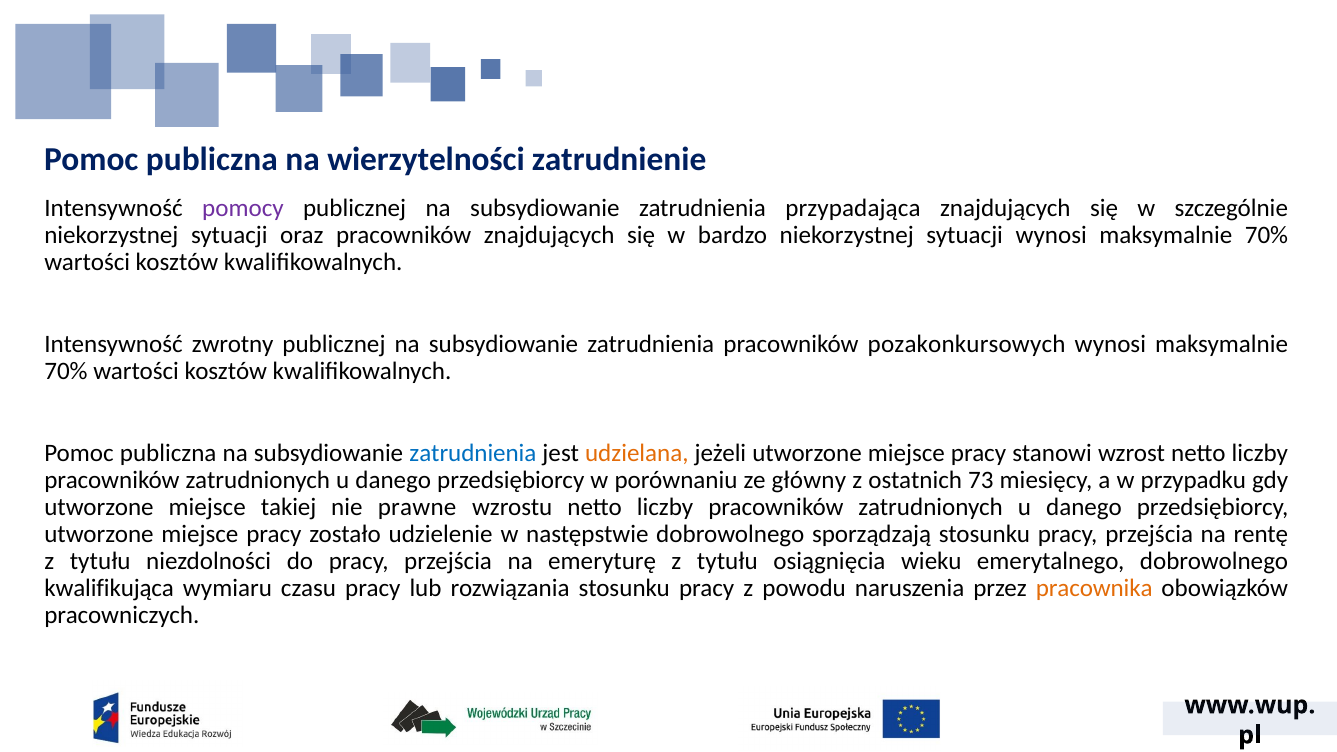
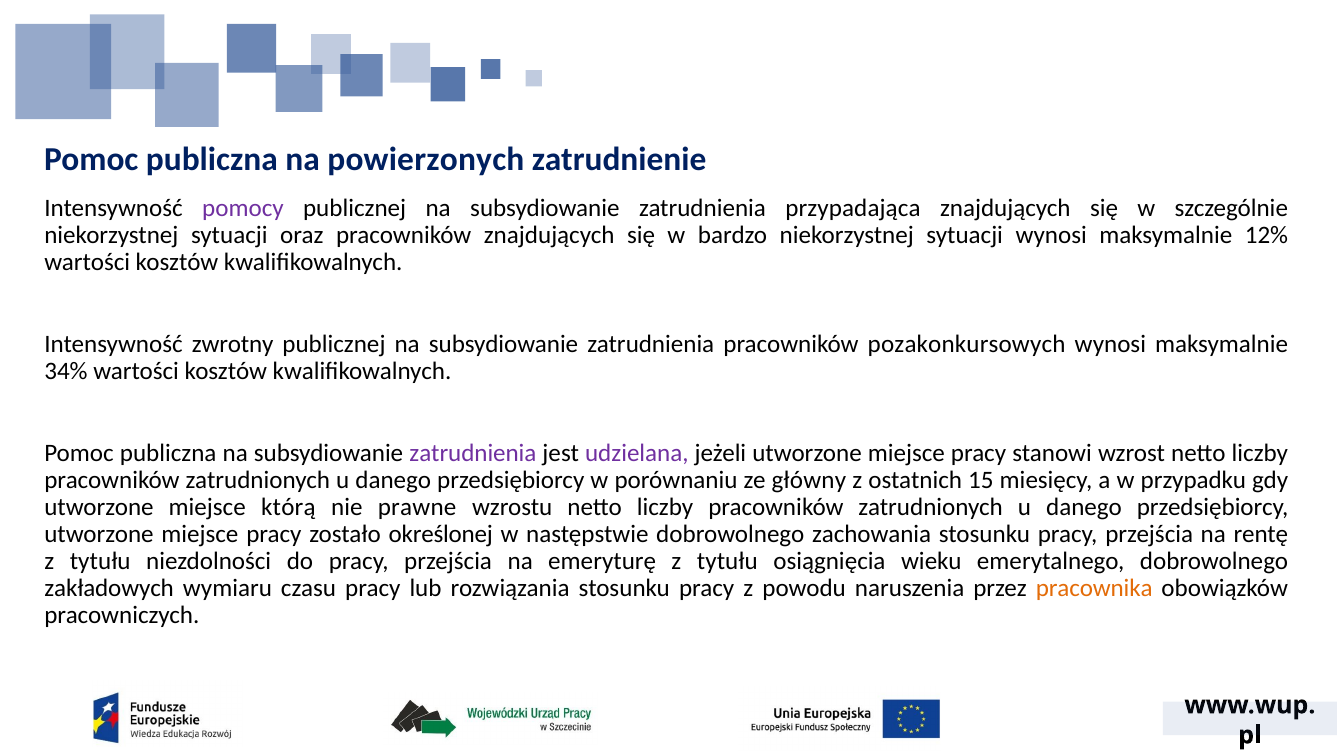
wierzytelności: wierzytelności -> powierzonych
sytuacji wynosi maksymalnie 70%: 70% -> 12%
70% at (66, 371): 70% -> 34%
zatrudnienia at (473, 453) colour: blue -> purple
udzielana colour: orange -> purple
73: 73 -> 15
takiej: takiej -> którą
udzielenie: udzielenie -> określonej
sporządzają: sporządzają -> zachowania
kwalifikująca: kwalifikująca -> zakładowych
